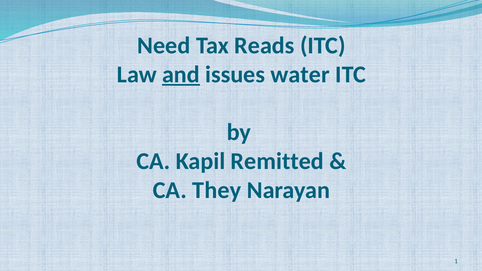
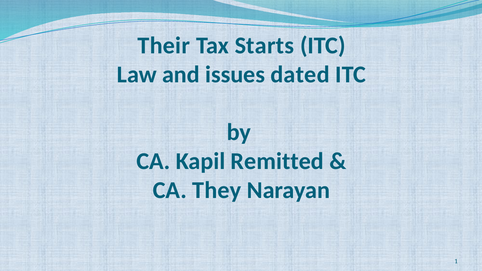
Need: Need -> Their
Reads: Reads -> Starts
and underline: present -> none
water: water -> dated
